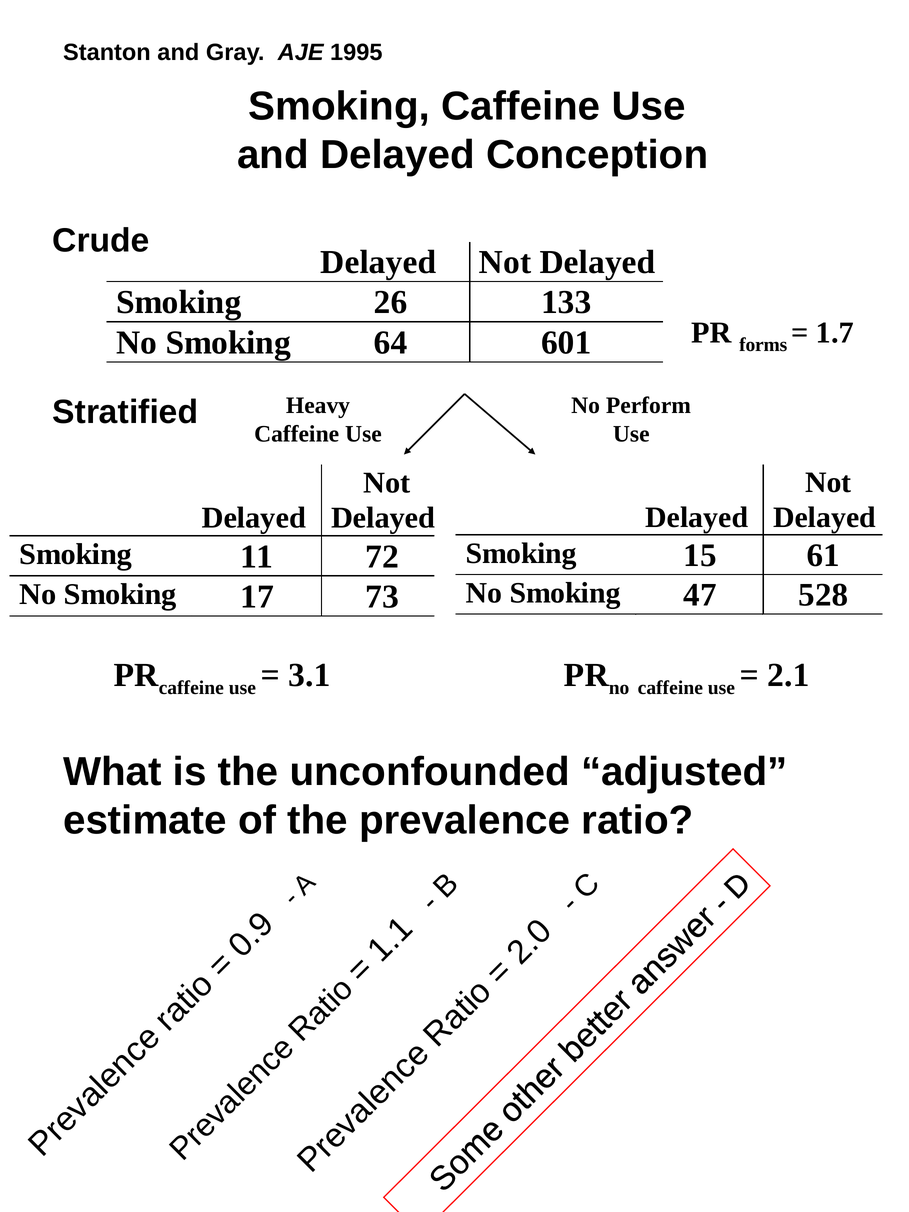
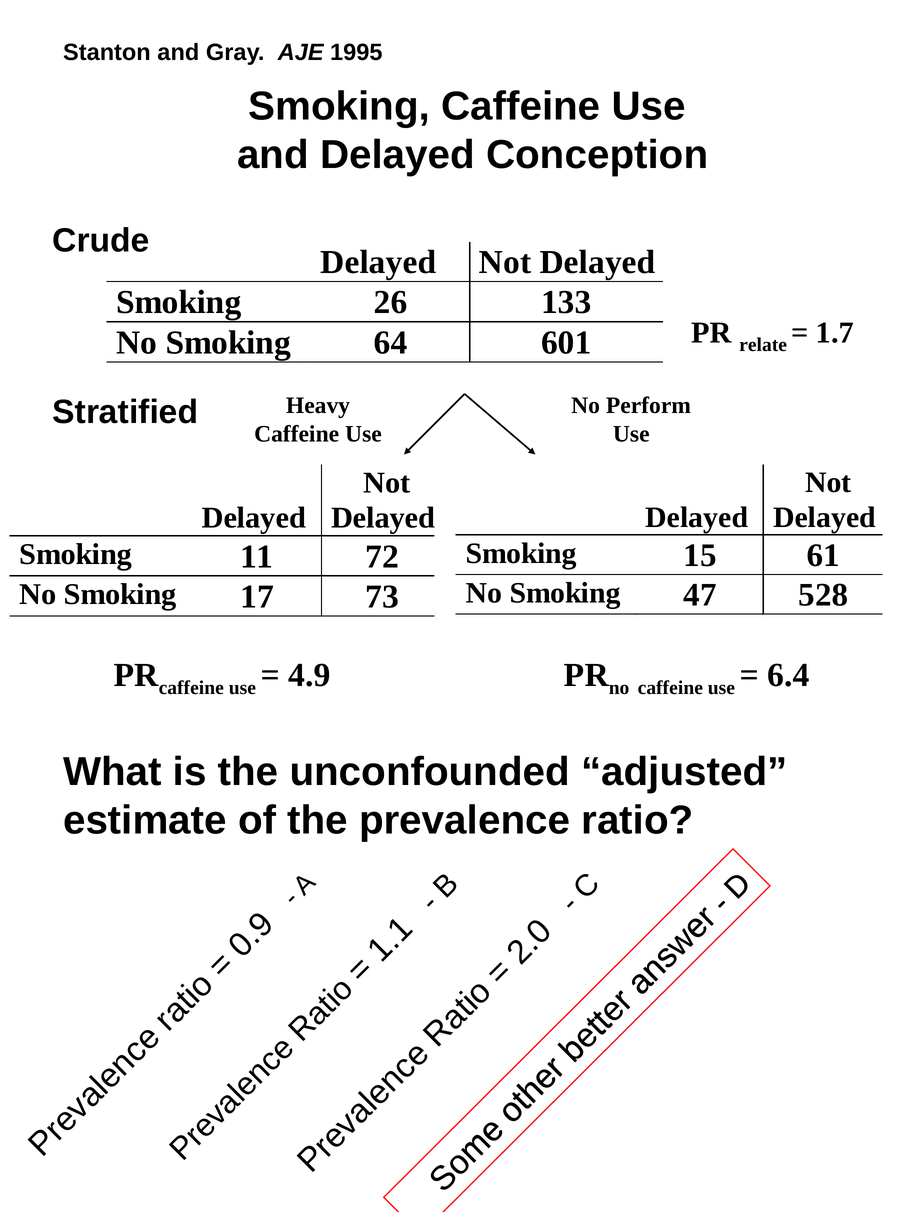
forms: forms -> relate
3.1: 3.1 -> 4.9
2.1: 2.1 -> 6.4
